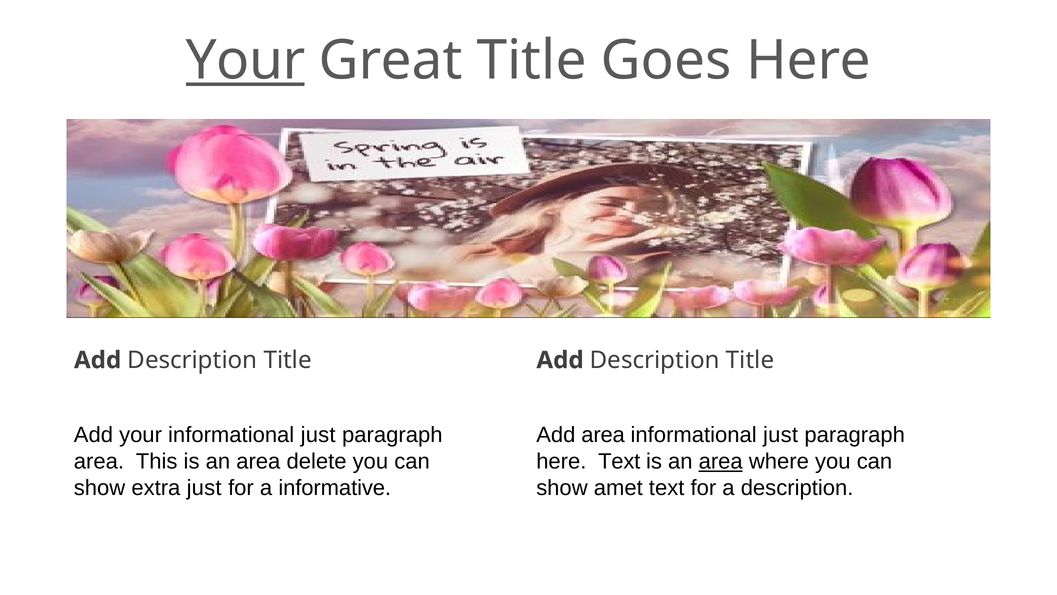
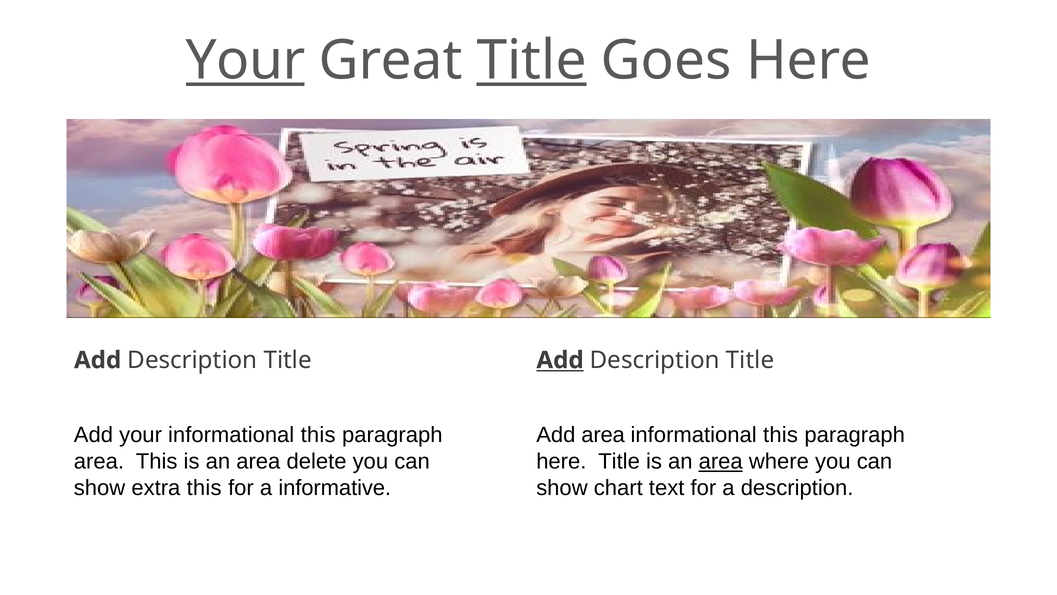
Title at (532, 61) underline: none -> present
Add at (560, 360) underline: none -> present
your informational just: just -> this
just at (781, 435): just -> this
here Text: Text -> Title
extra just: just -> this
amet: amet -> chart
